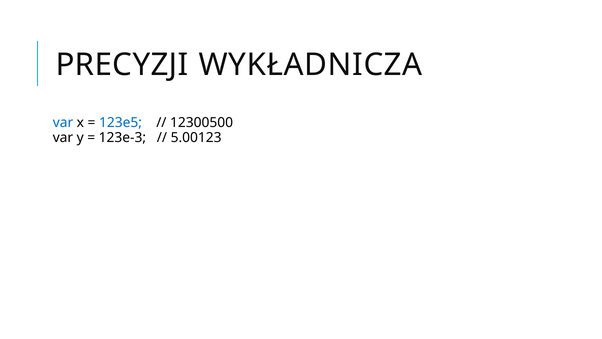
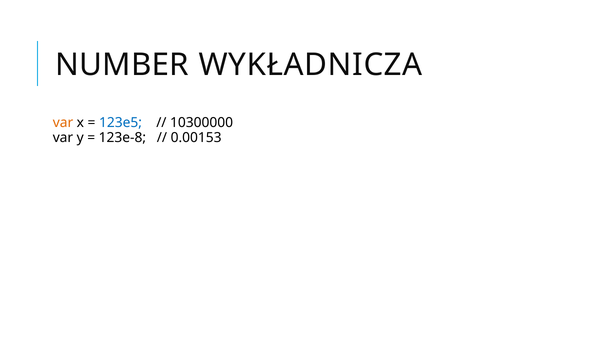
PRECYZJI: PRECYZJI -> NUMBER
var at (63, 122) colour: blue -> orange
12300500: 12300500 -> 10300000
123e-3: 123e-3 -> 123e-8
5.00123: 5.00123 -> 0.00153
